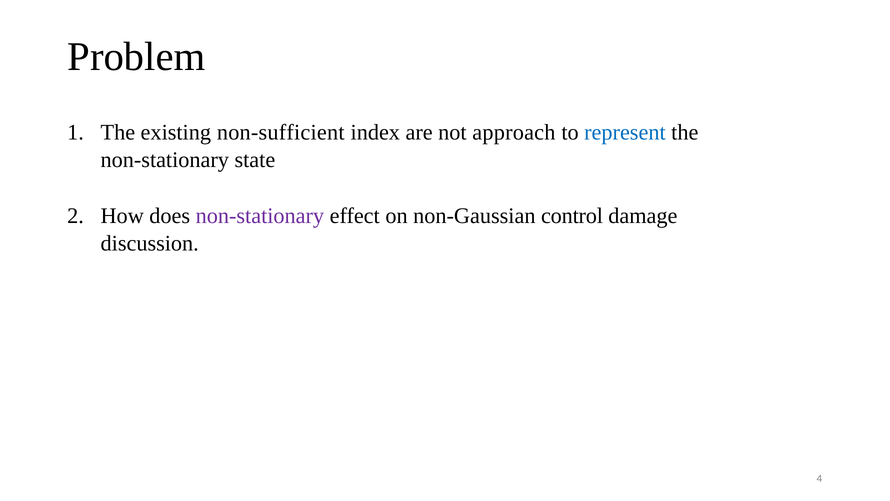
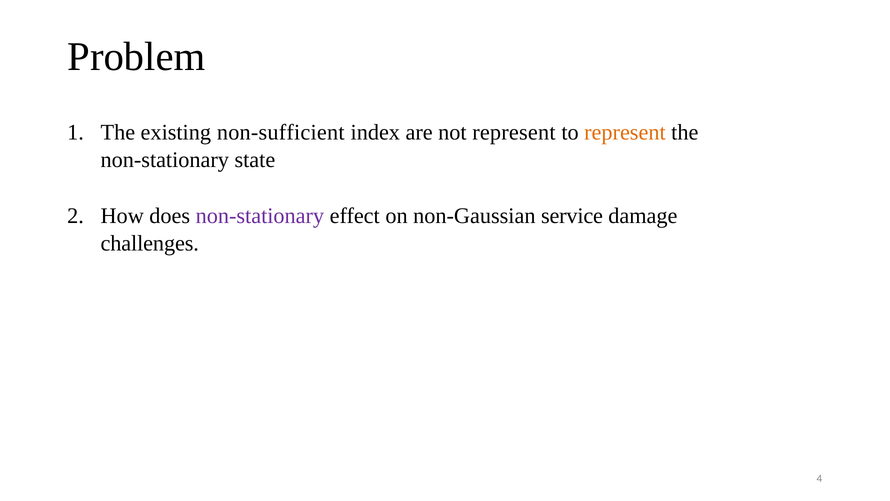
not approach: approach -> represent
represent at (625, 132) colour: blue -> orange
control: control -> service
discussion: discussion -> challenges
